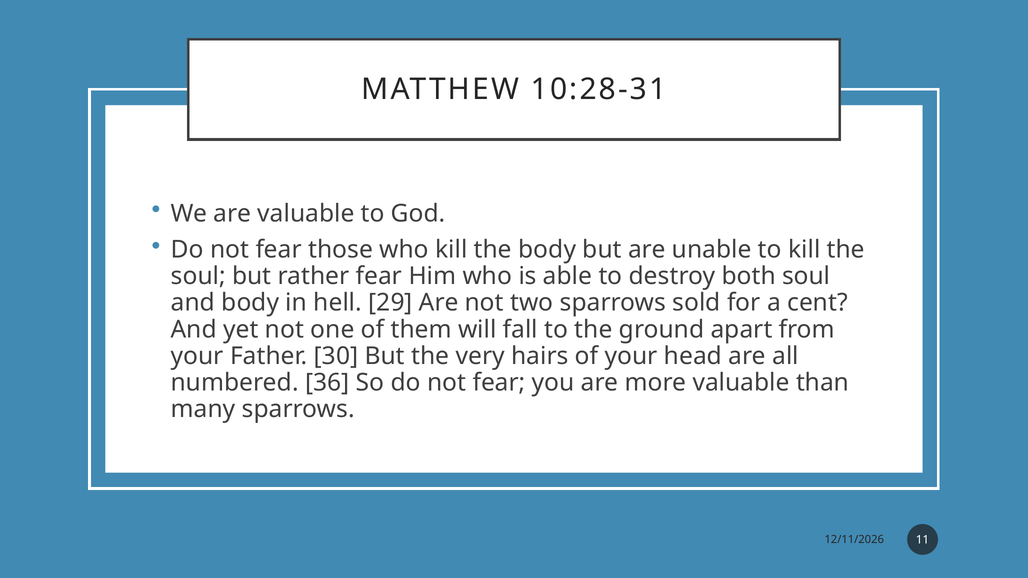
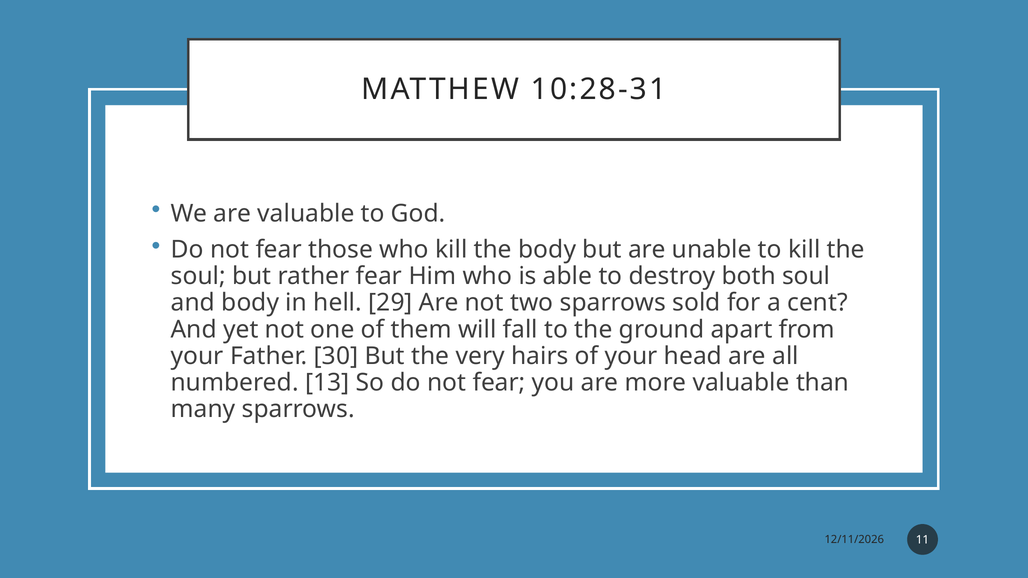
36: 36 -> 13
